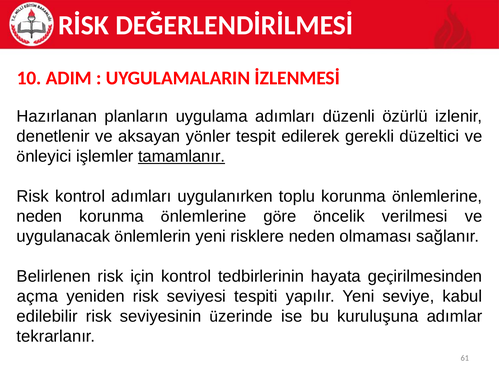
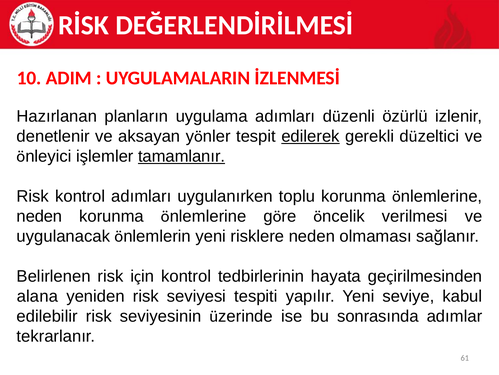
edilerek underline: none -> present
açma: açma -> alana
kuruluşuna: kuruluşuna -> sonrasında
